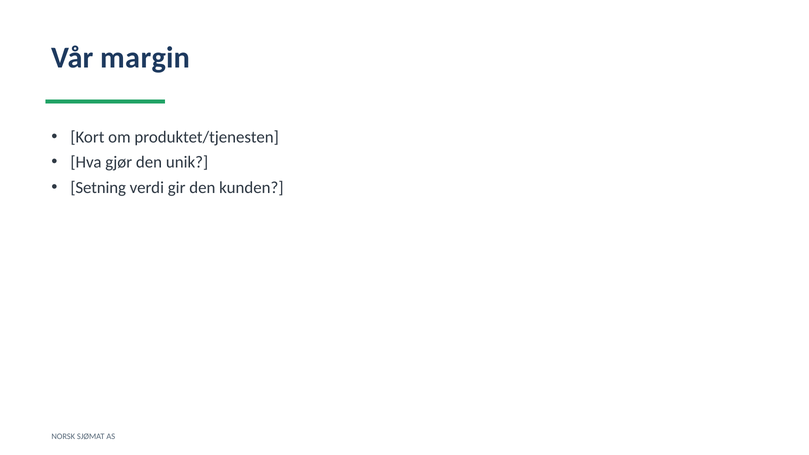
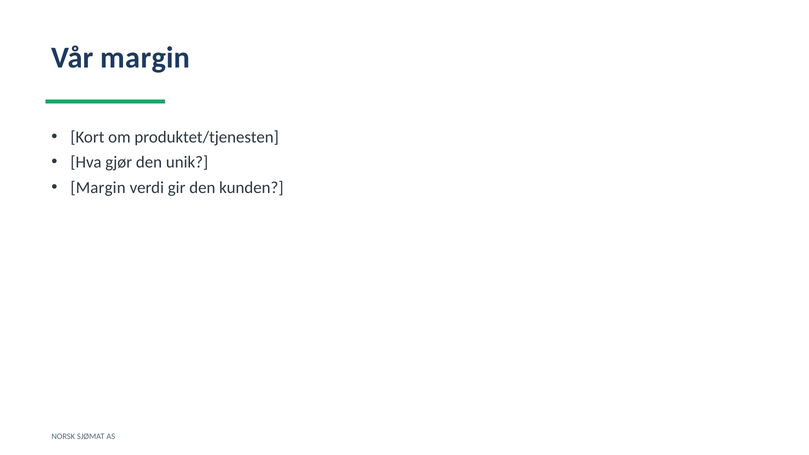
Setning at (98, 188): Setning -> Margin
